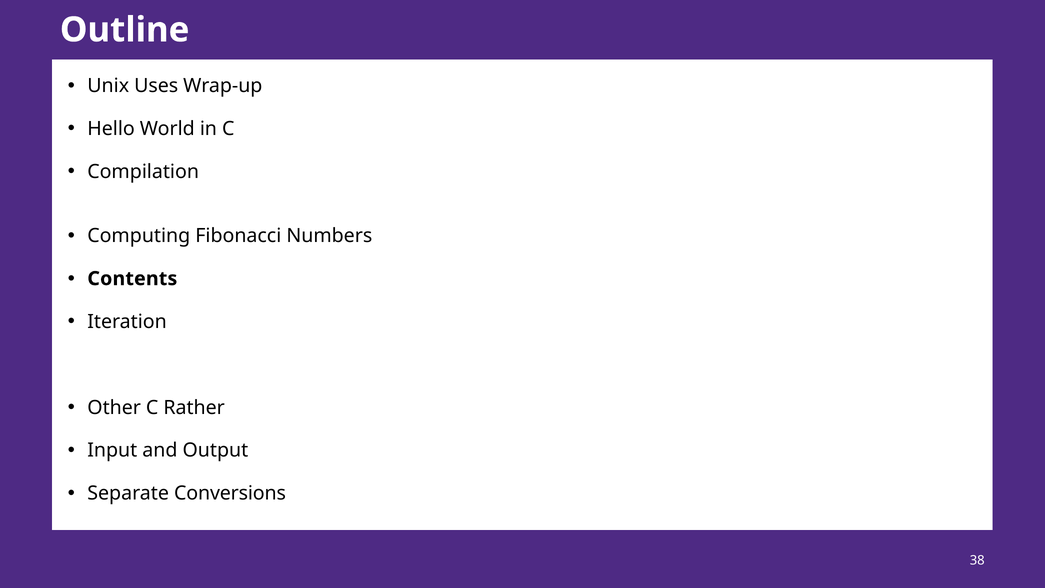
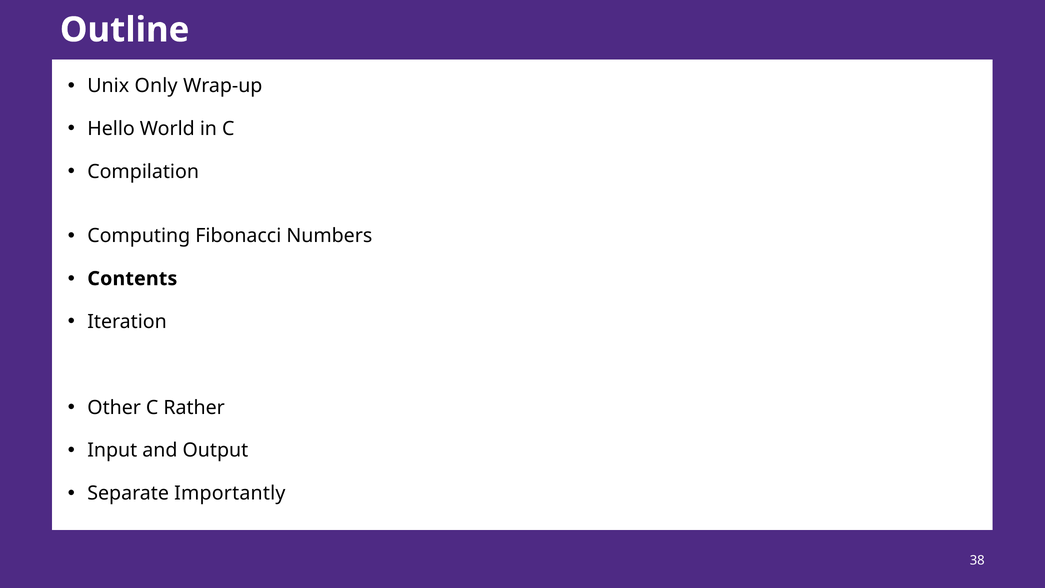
Uses: Uses -> Only
Conversions: Conversions -> Importantly
